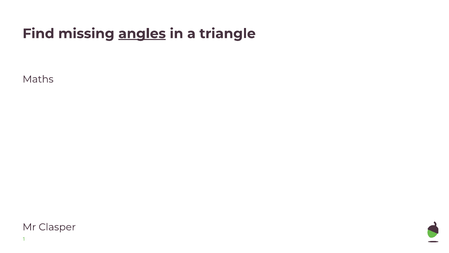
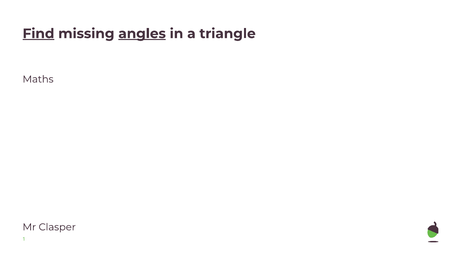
Find underline: none -> present
